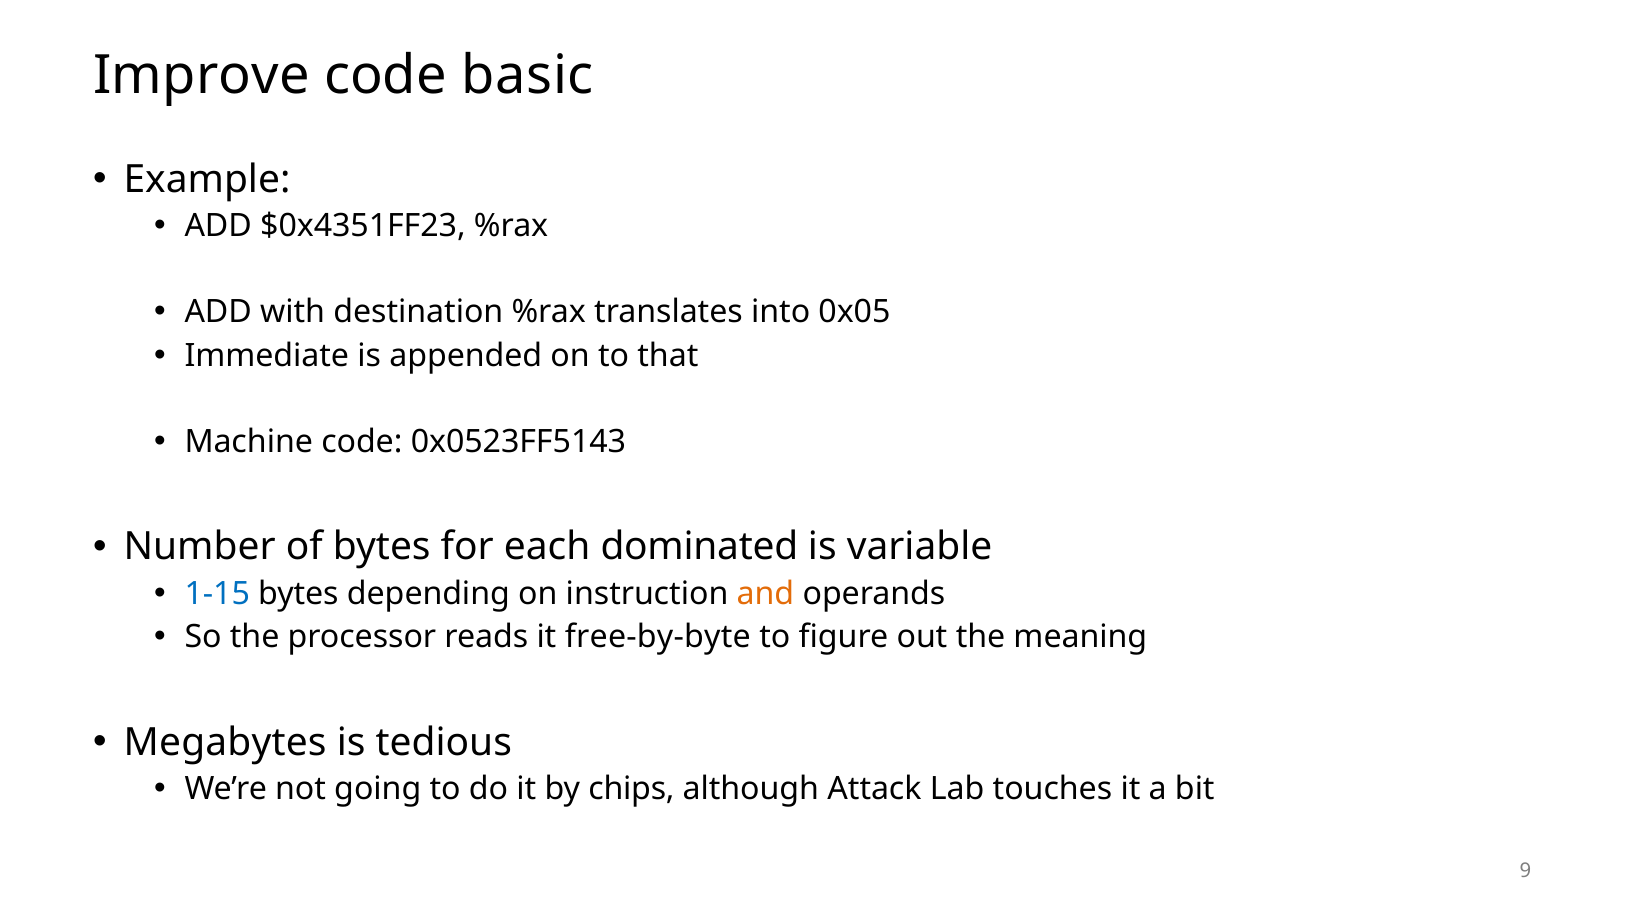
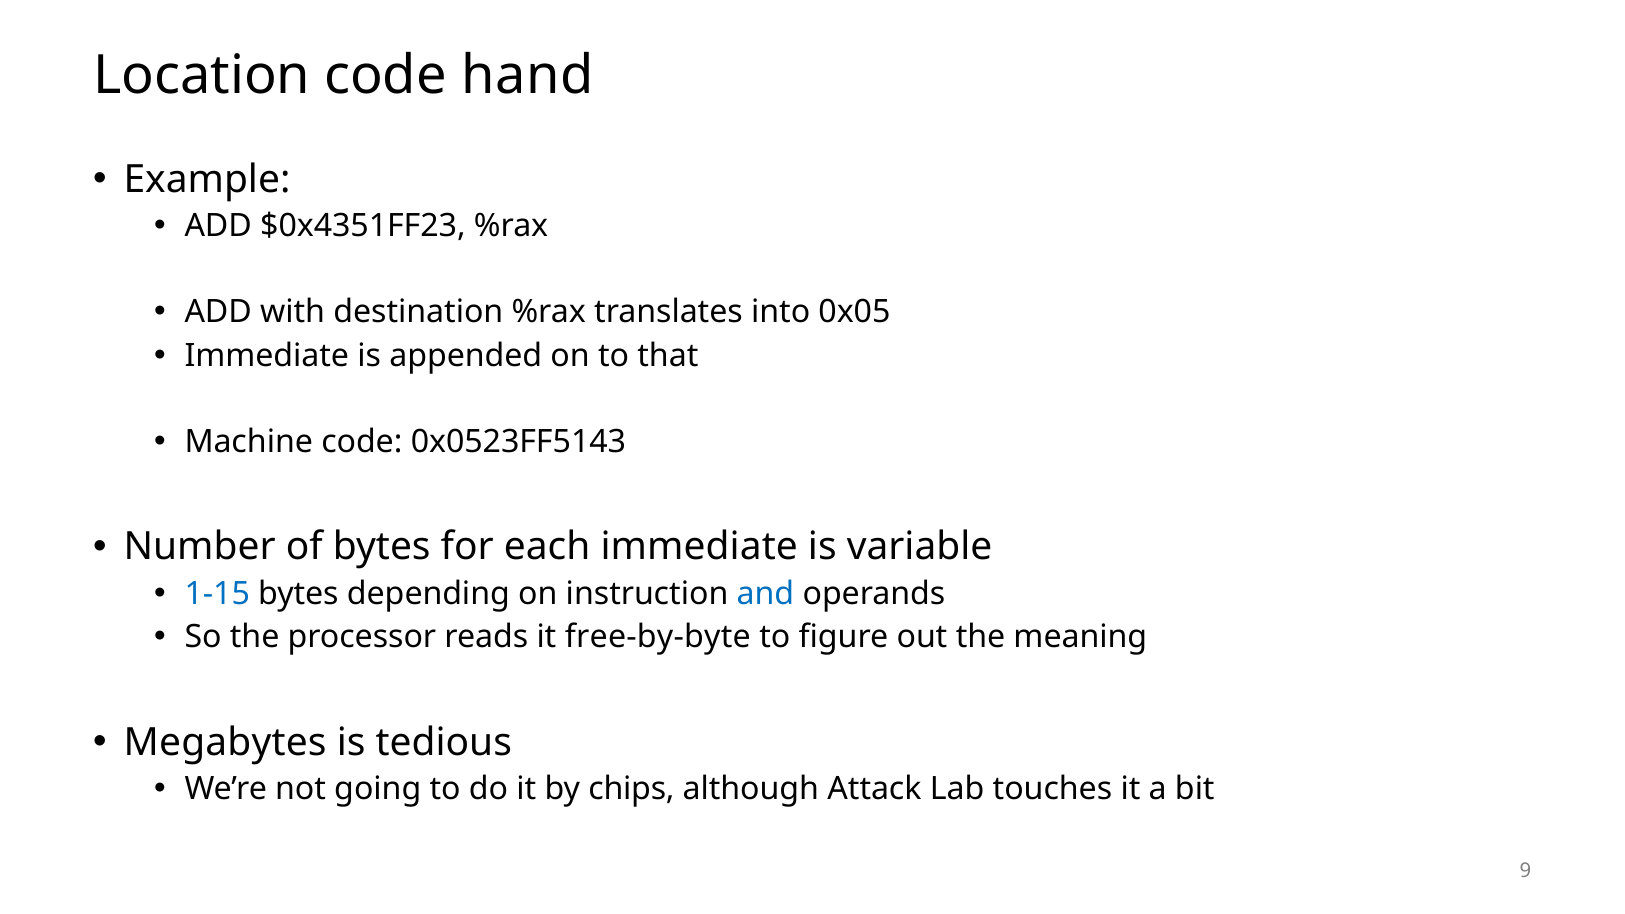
Improve: Improve -> Location
basic: basic -> hand
each dominated: dominated -> immediate
and colour: orange -> blue
